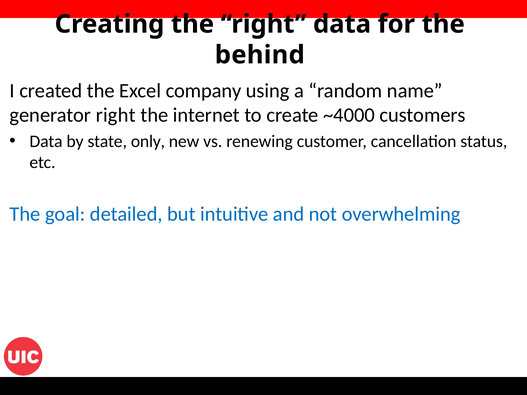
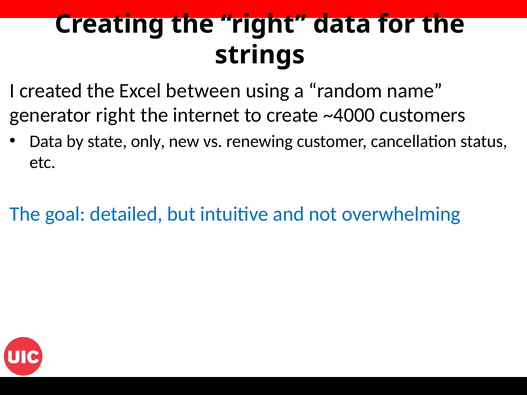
behind: behind -> strings
company: company -> between
